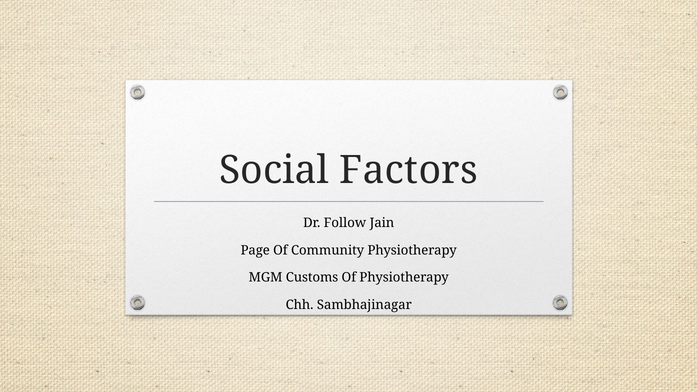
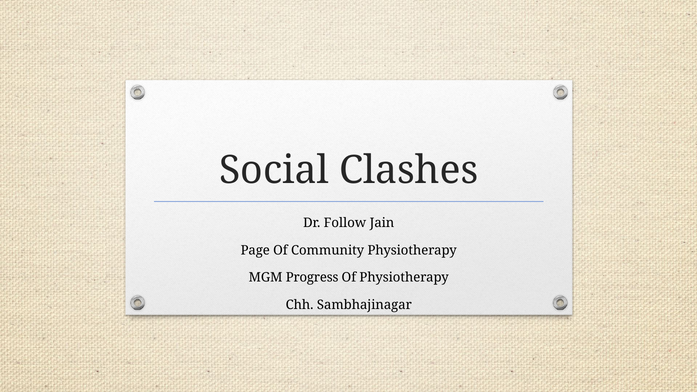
Factors: Factors -> Clashes
Customs: Customs -> Progress
